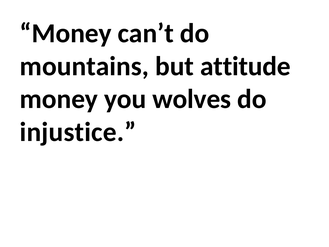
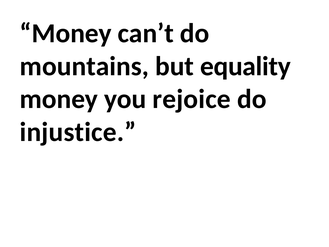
attitude: attitude -> equality
wolves: wolves -> rejoice
